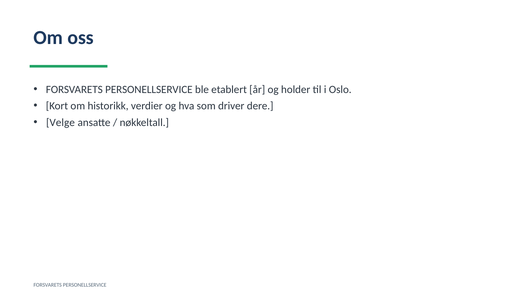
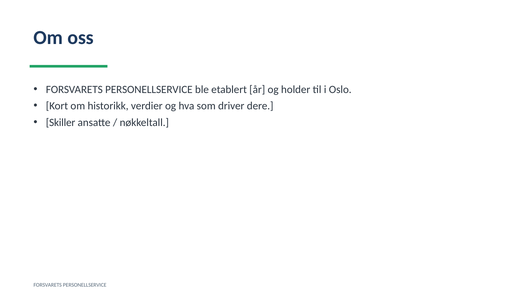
Velge: Velge -> Skiller
